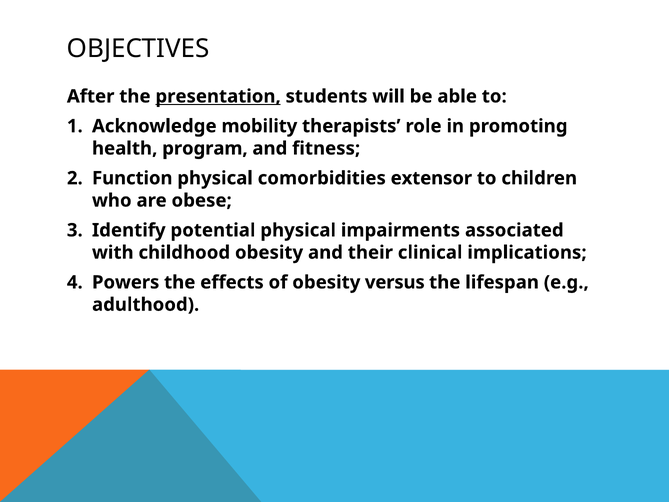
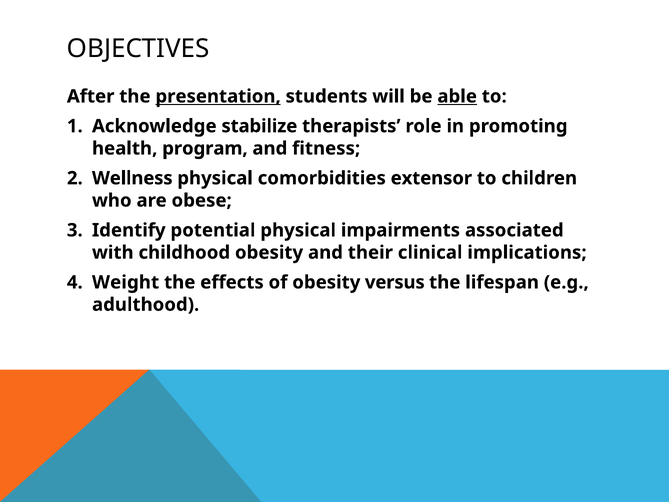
able underline: none -> present
mobility: mobility -> stabilize
Function: Function -> Wellness
Powers: Powers -> Weight
